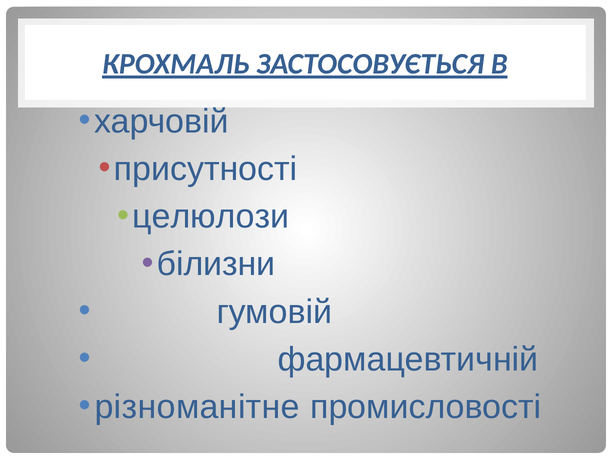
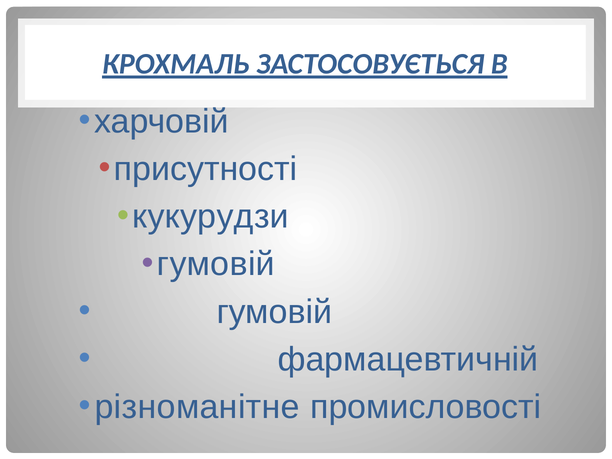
целюлози: целюлози -> кукурудзи
білизни at (216, 264): білизни -> гумовій
